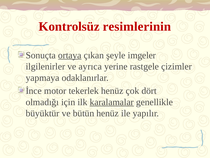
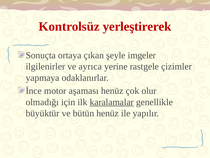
resimlerinin: resimlerinin -> yerleştirerek
ortaya underline: present -> none
tekerlek: tekerlek -> aşaması
dört: dört -> olur
